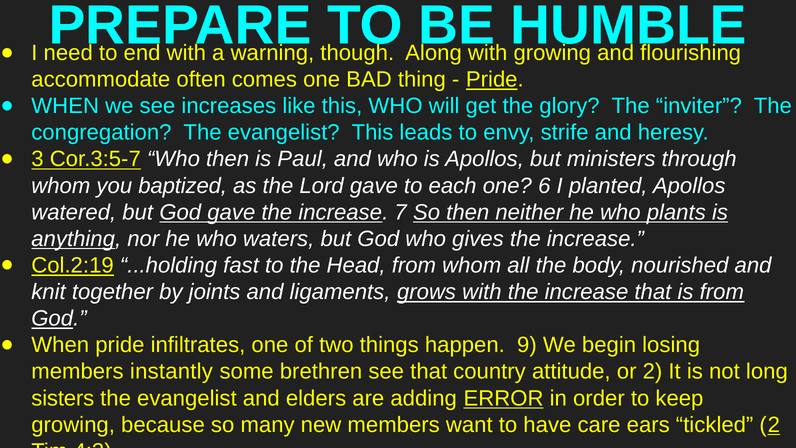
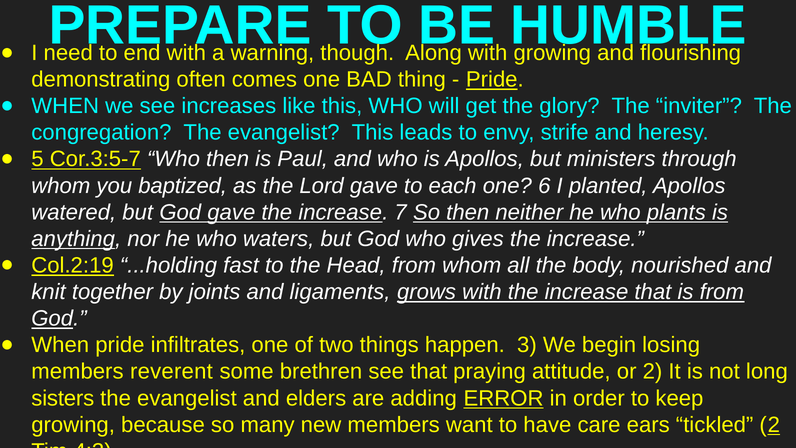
accommodate: accommodate -> demonstrating
3: 3 -> 5
9: 9 -> 3
instantly: instantly -> reverent
country: country -> praying
